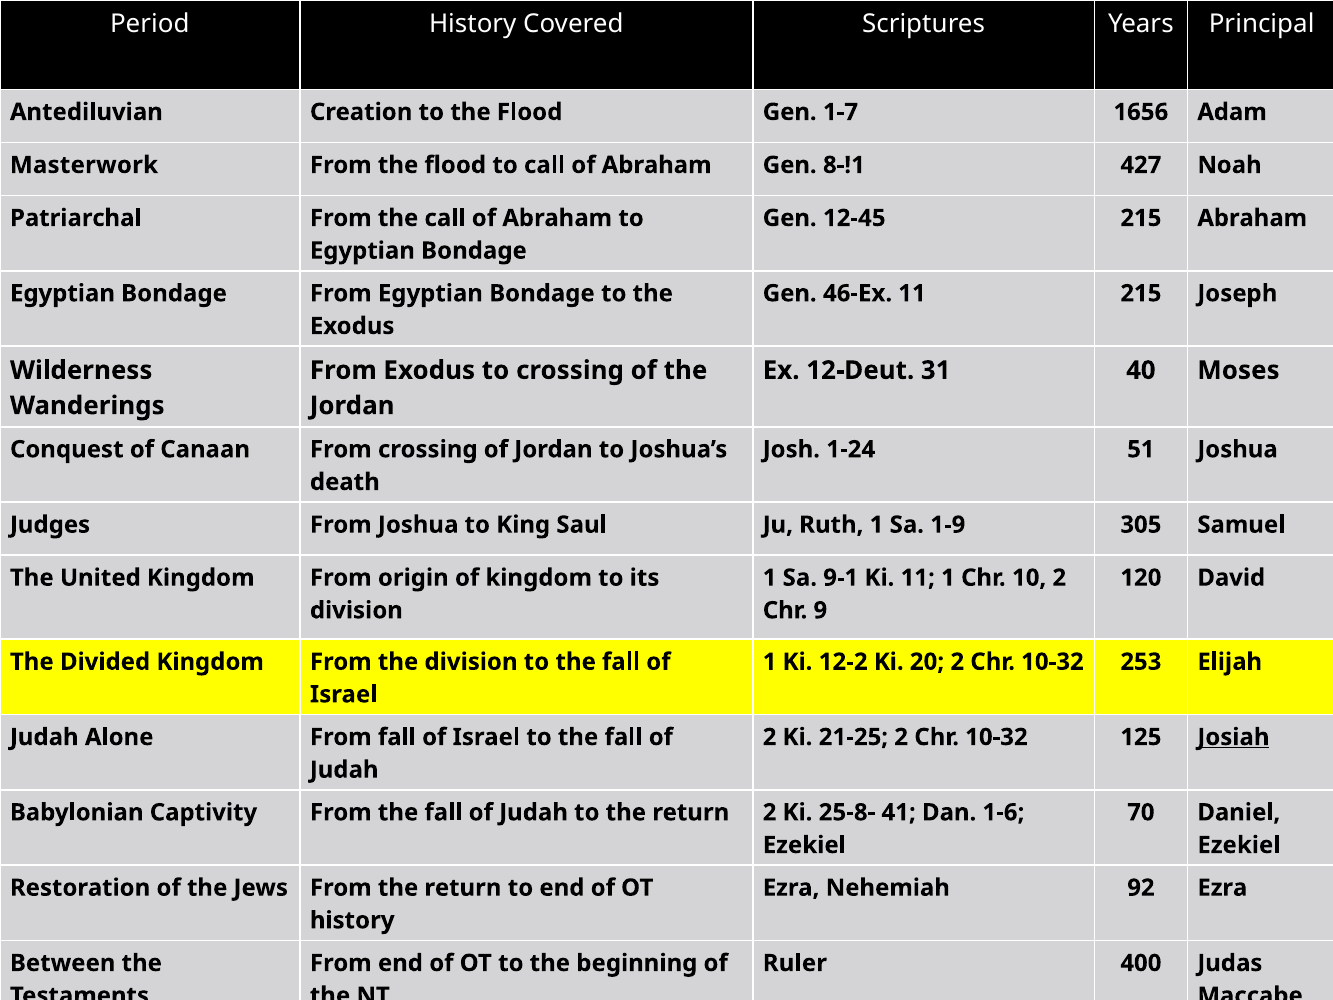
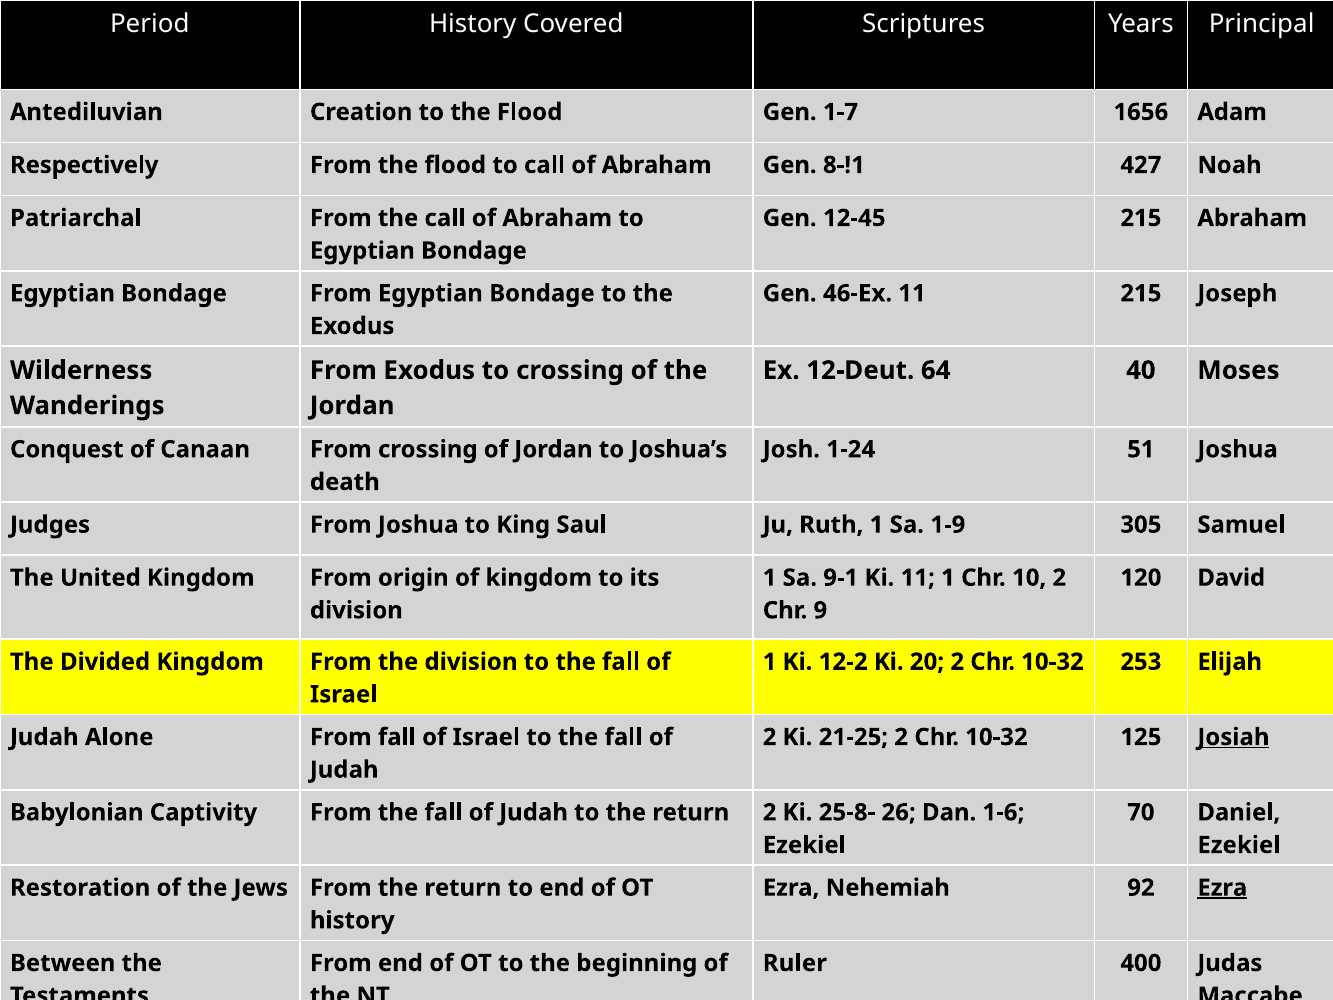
Masterwork: Masterwork -> Respectively
31: 31 -> 64
41: 41 -> 26
Ezra at (1222, 888) underline: none -> present
